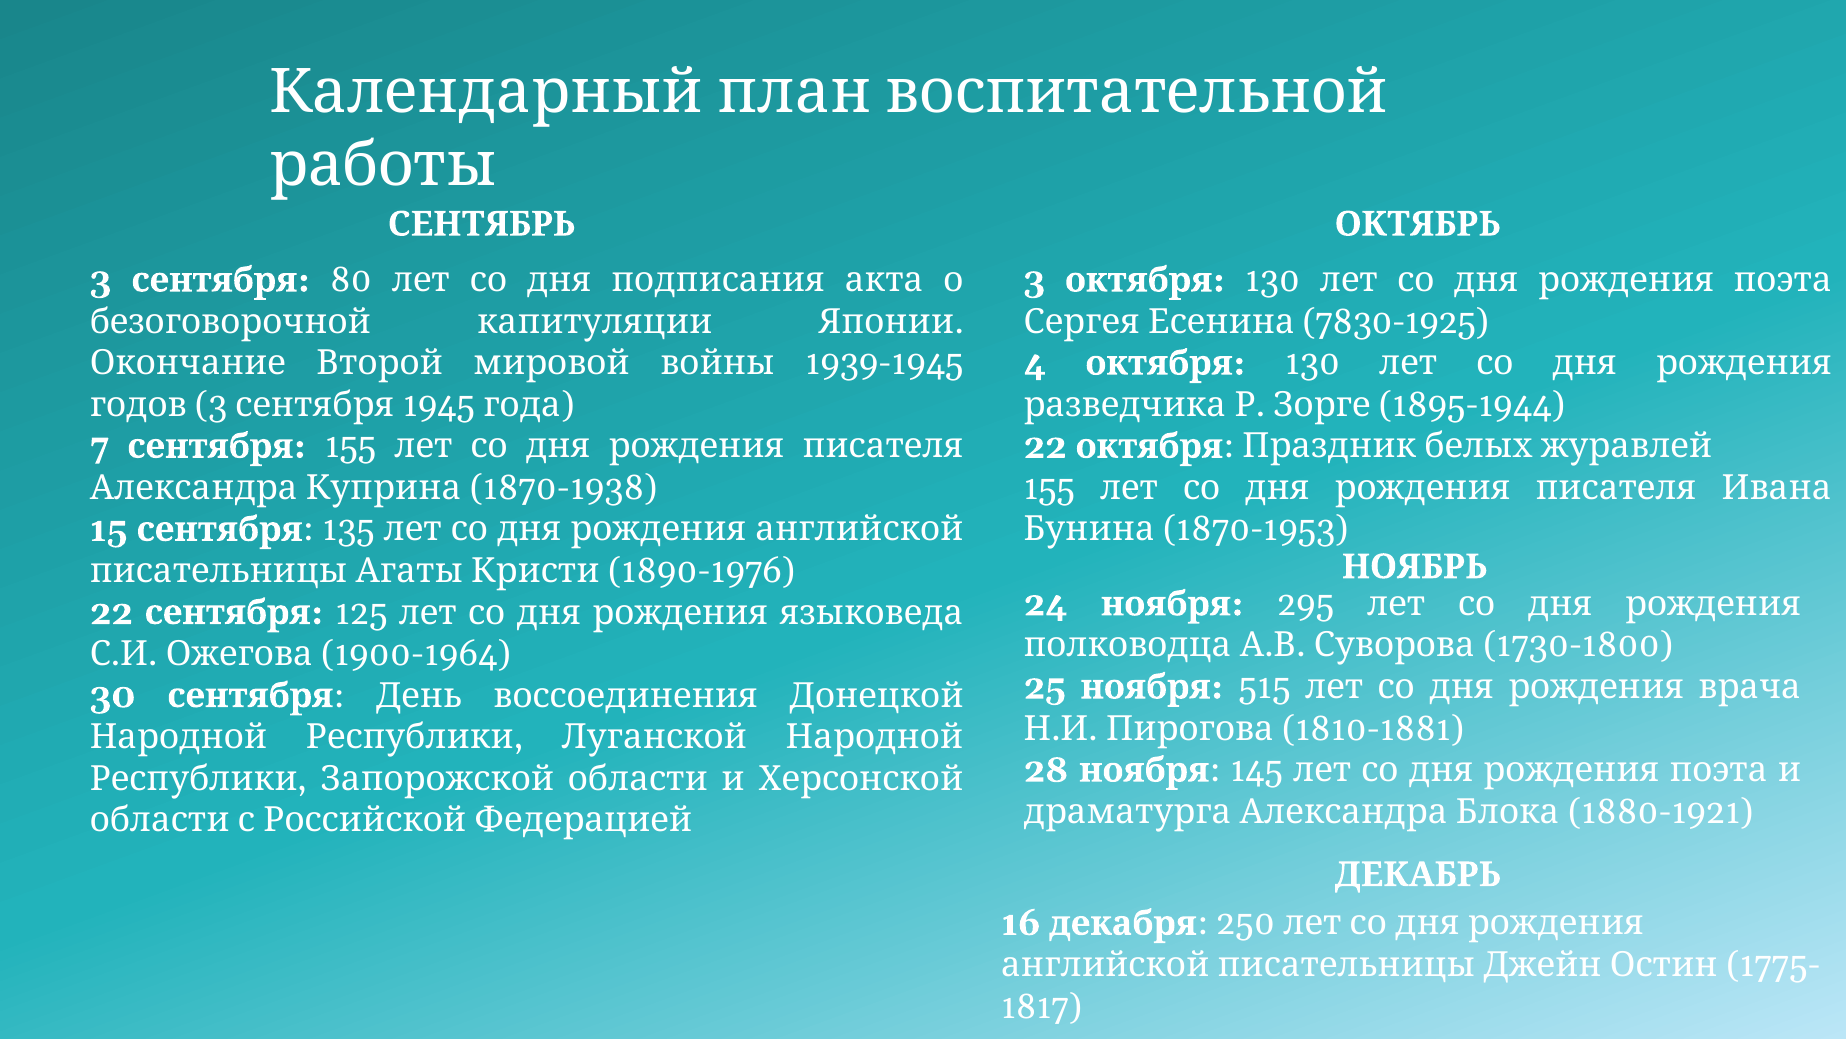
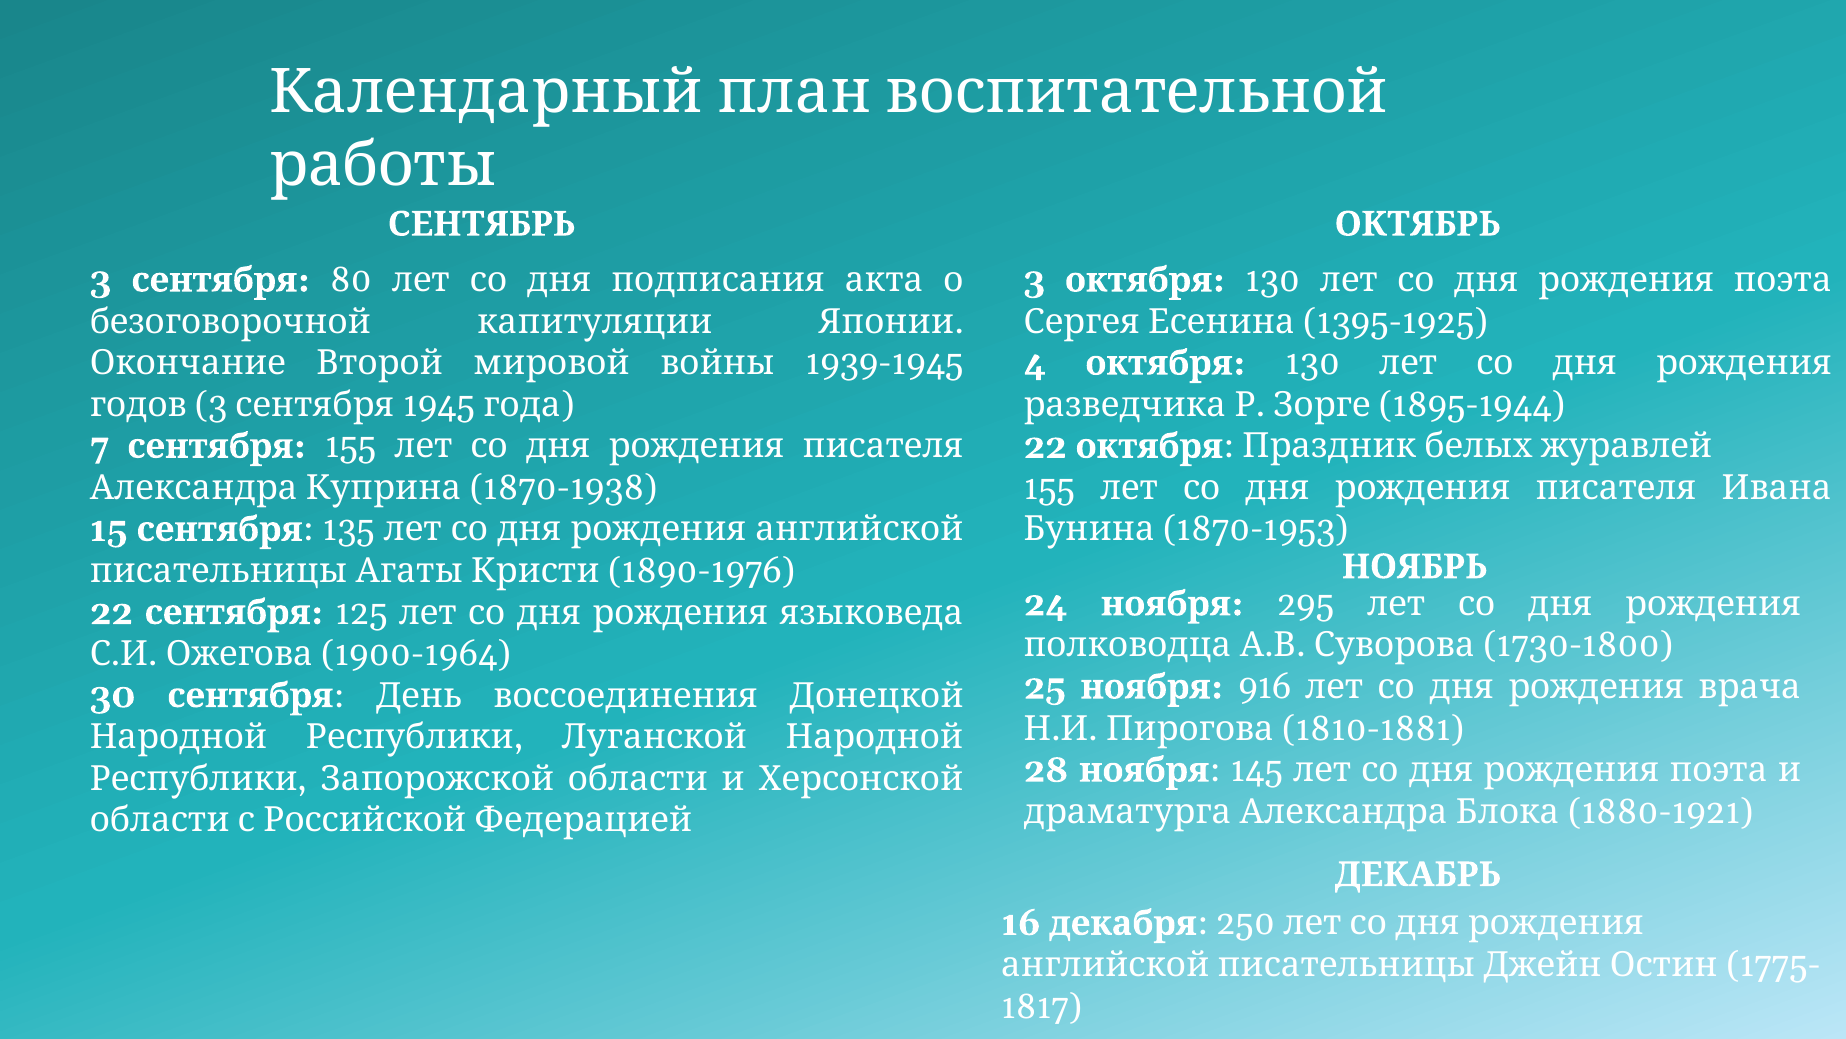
7830-1925: 7830-1925 -> 1395-1925
515: 515 -> 916
